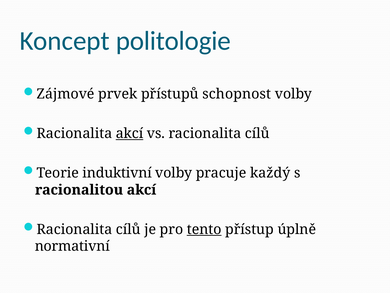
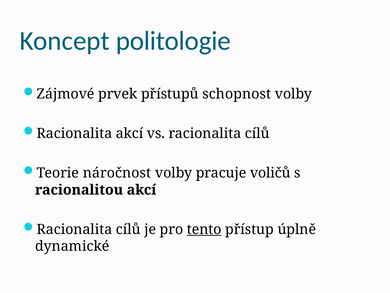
akcí at (130, 133) underline: present -> none
induktivní: induktivní -> náročnost
každý: každý -> voličů
normativní: normativní -> dynamické
